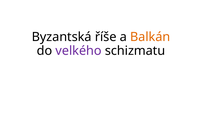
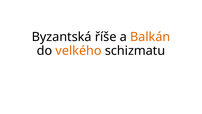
velkého colour: purple -> orange
